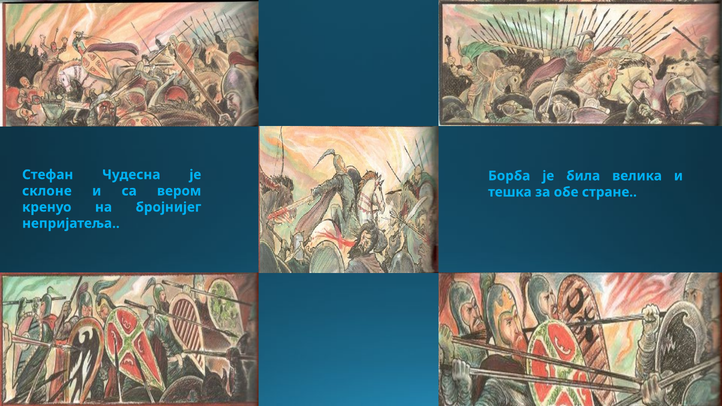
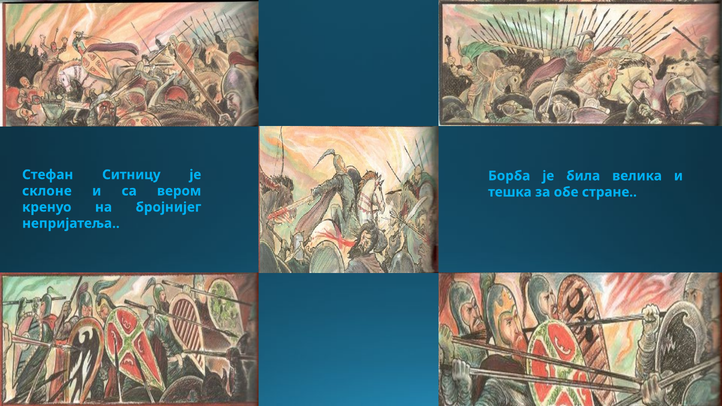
Чудесна: Чудесна -> Ситницу
